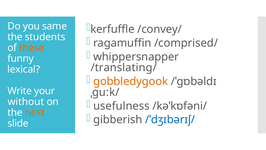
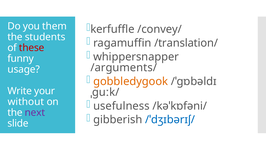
same: same -> them
/comprised/: /comprised/ -> /translation/
these colour: orange -> red
/translating/: /translating/ -> /arguments/
lexical: lexical -> usage
next colour: orange -> purple
